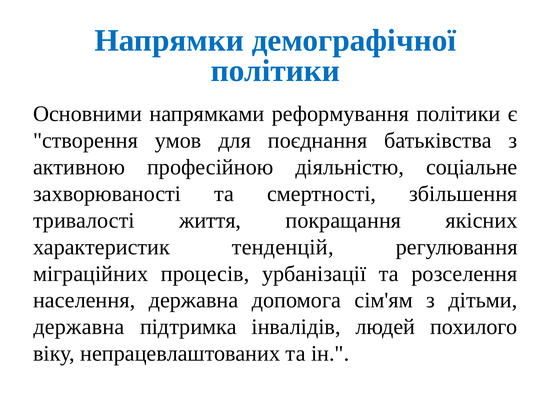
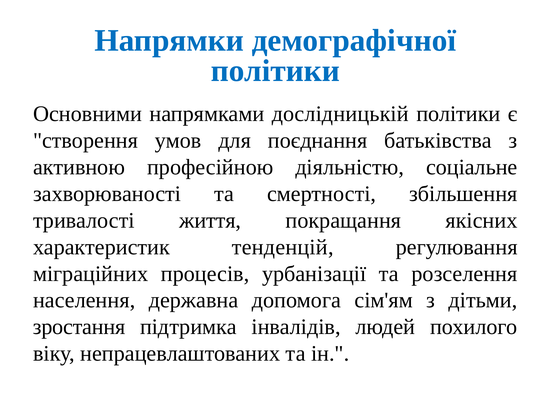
реформування: реформування -> дослідницькій
державна at (79, 327): державна -> зростання
